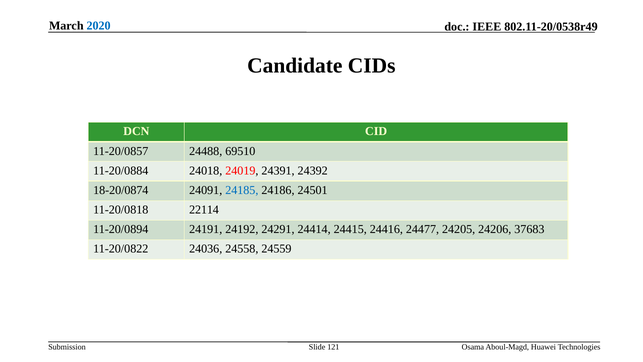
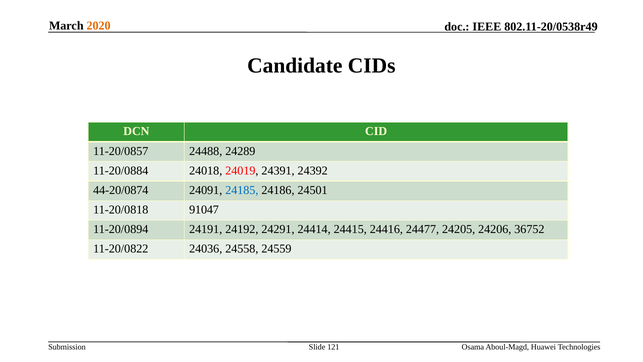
2020 colour: blue -> orange
69510: 69510 -> 24289
18-20/0874: 18-20/0874 -> 44-20/0874
22114: 22114 -> 91047
37683: 37683 -> 36752
